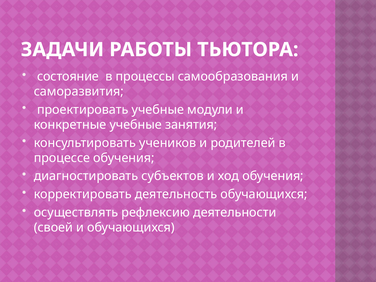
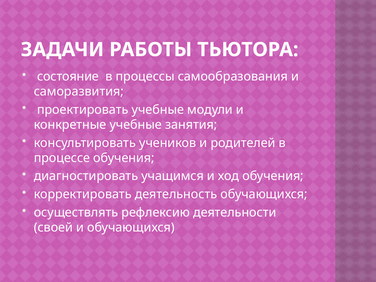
субъектов: субъектов -> учащимся
